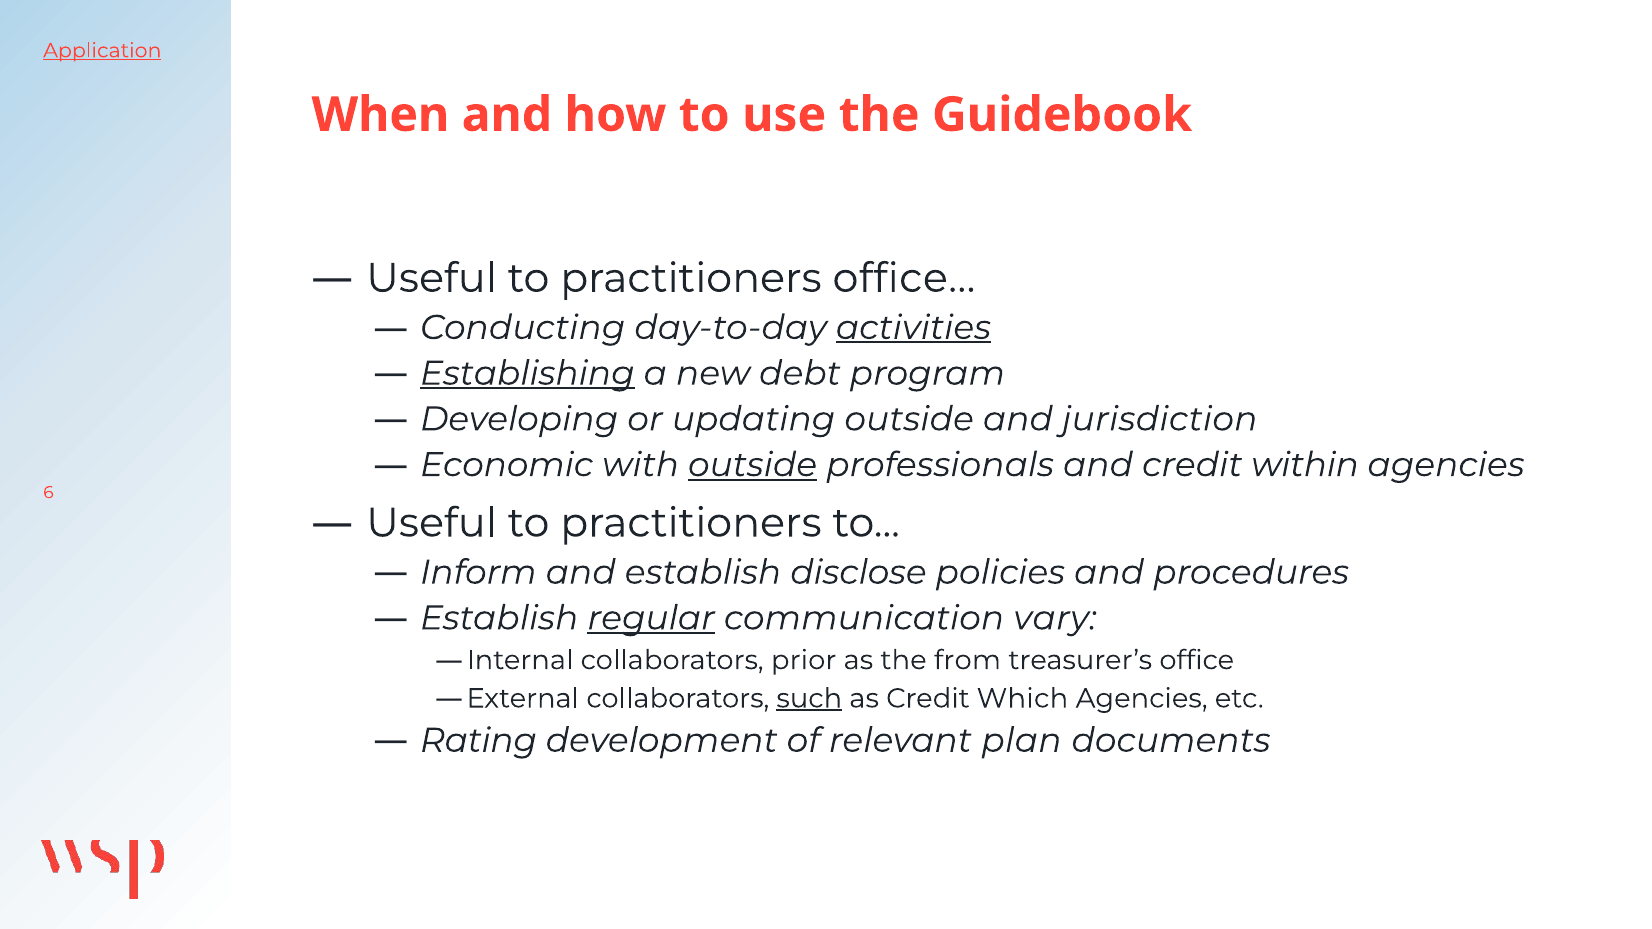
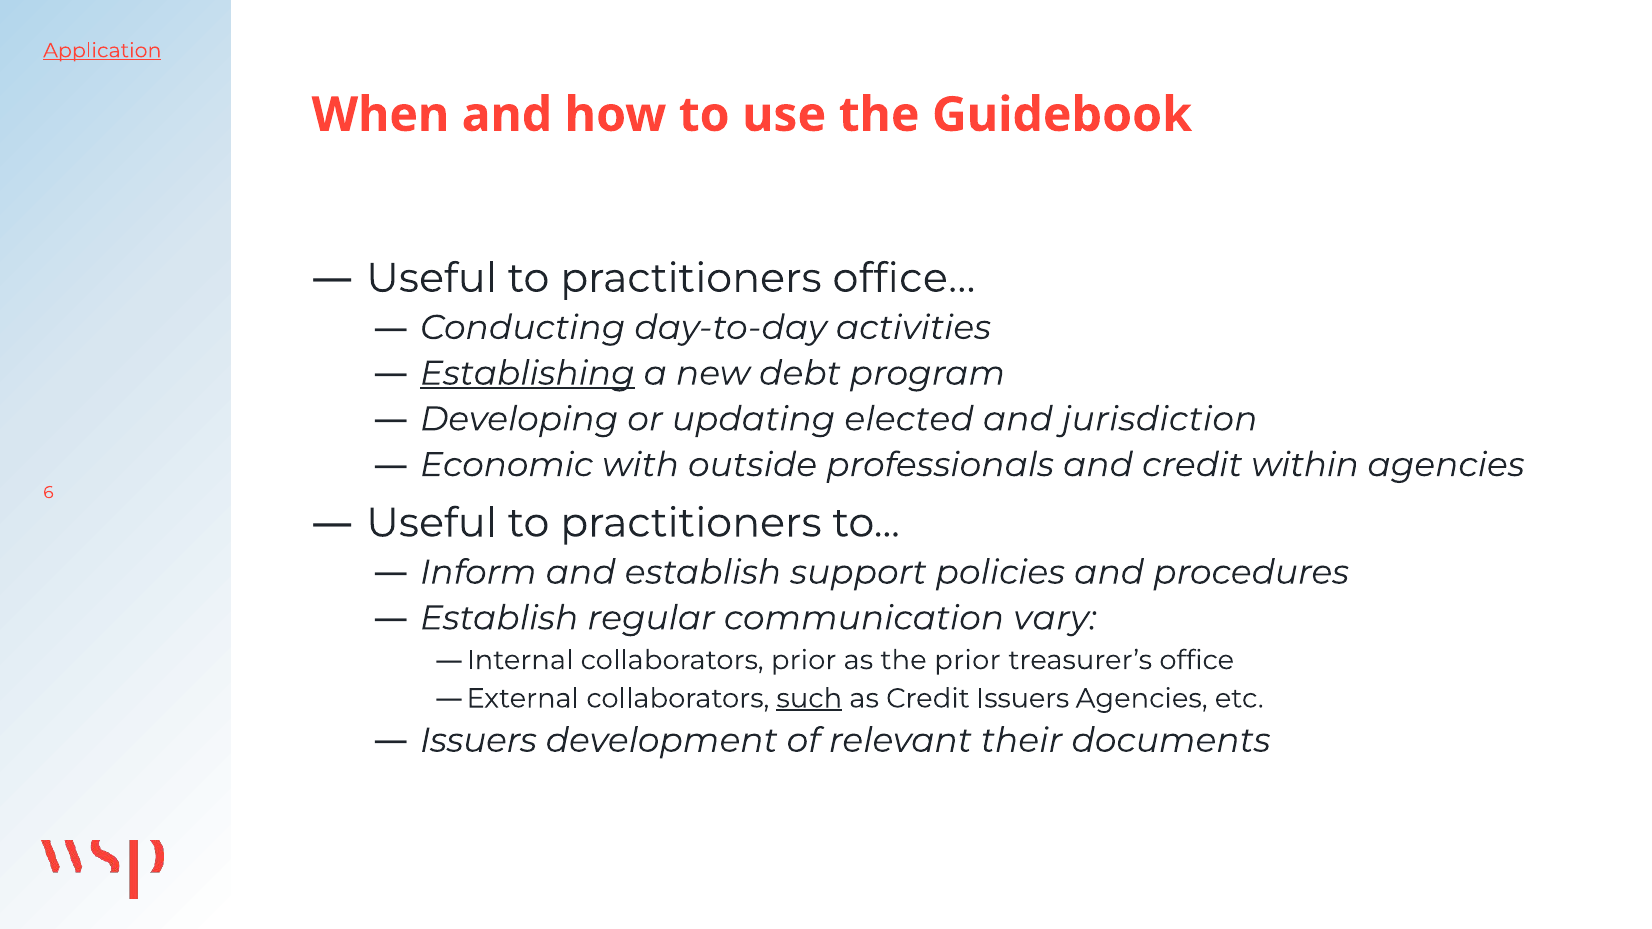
activities underline: present -> none
updating outside: outside -> elected
outside at (753, 465) underline: present -> none
disclose: disclose -> support
regular underline: present -> none
the from: from -> prior
Credit Which: Which -> Issuers
Rating at (478, 741): Rating -> Issuers
plan: plan -> their
